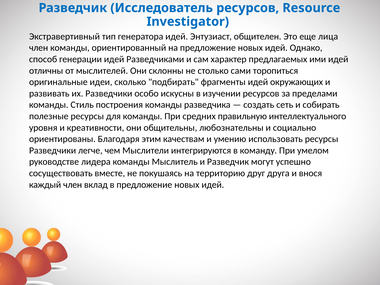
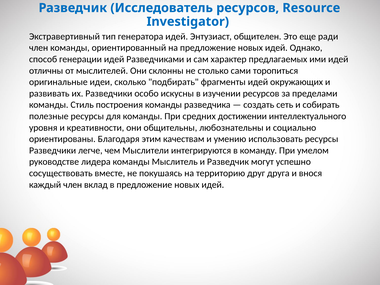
лица: лица -> ради
правильную: правильную -> достижении
